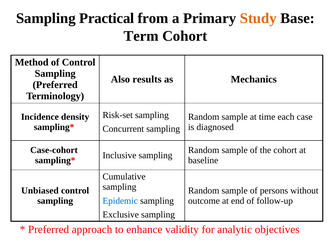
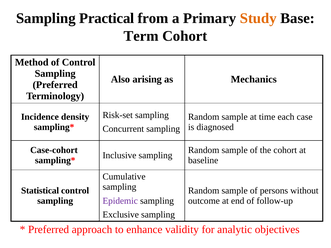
results: results -> arising
Unbiased: Unbiased -> Statistical
Epidemic colour: blue -> purple
